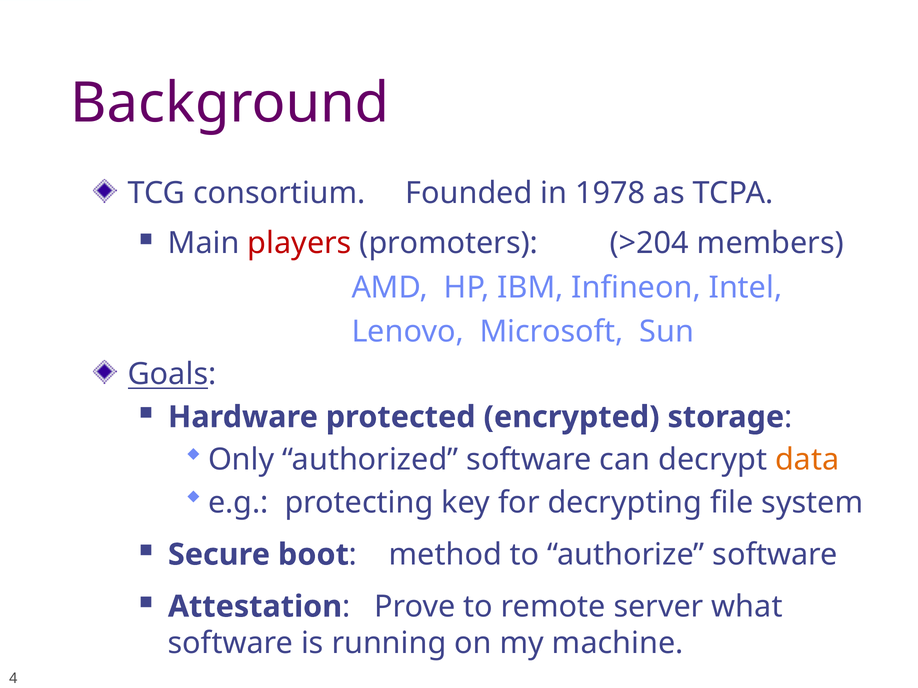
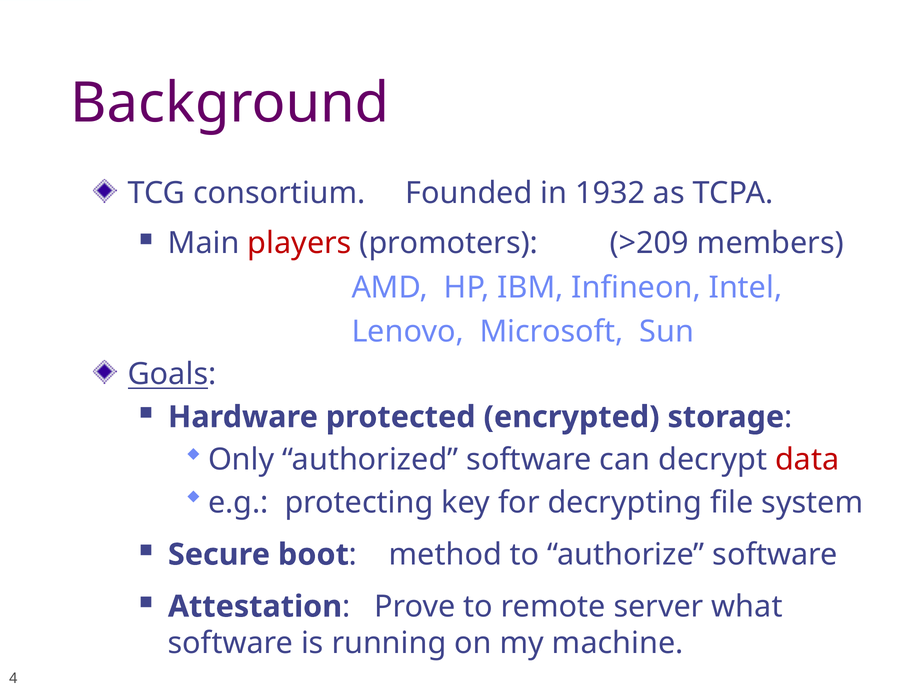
1978: 1978 -> 1932
>204: >204 -> >209
data colour: orange -> red
